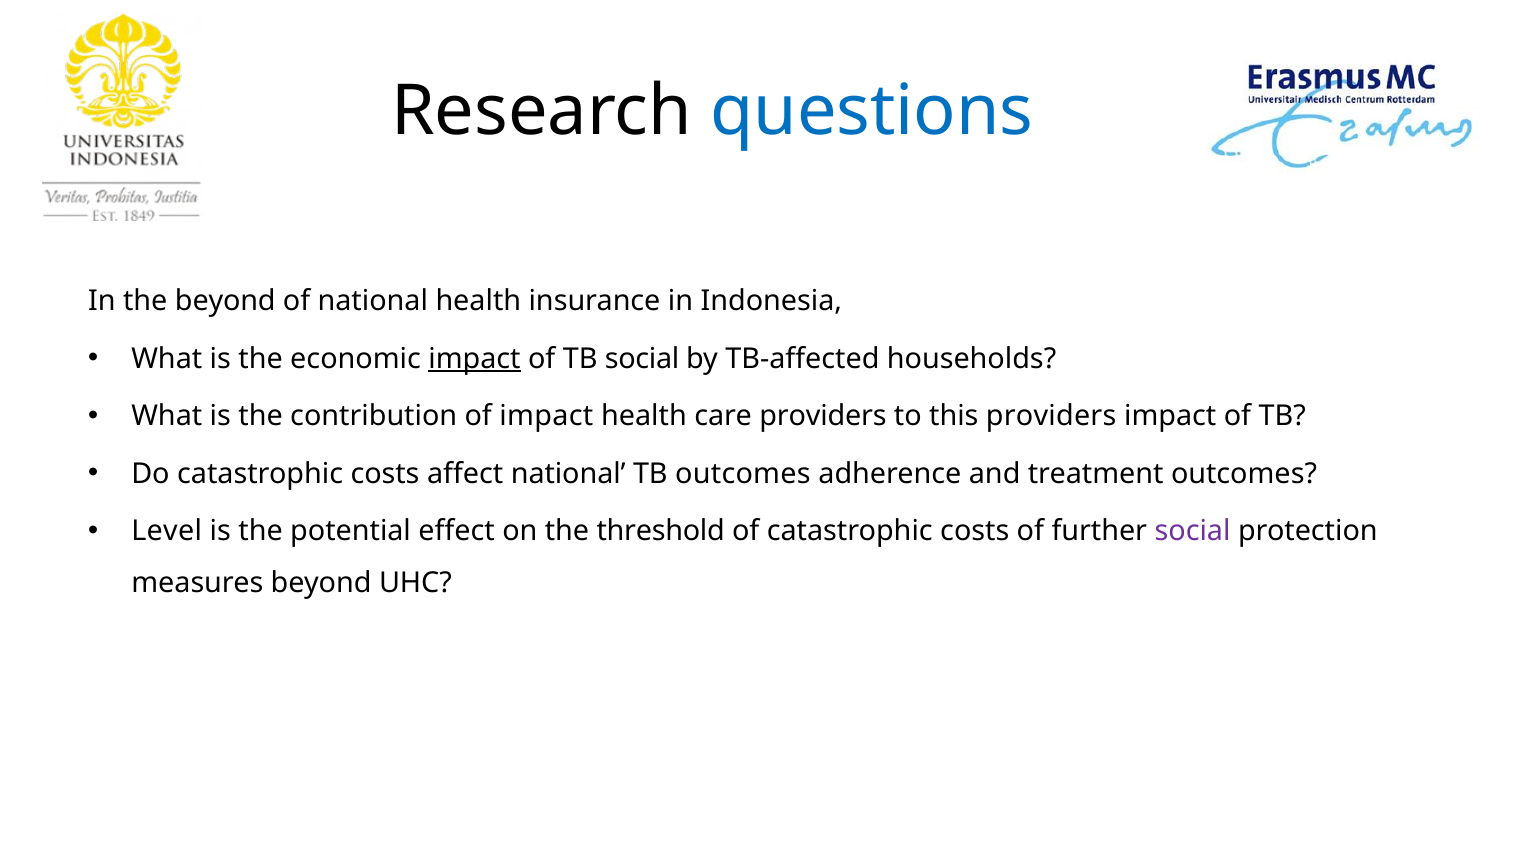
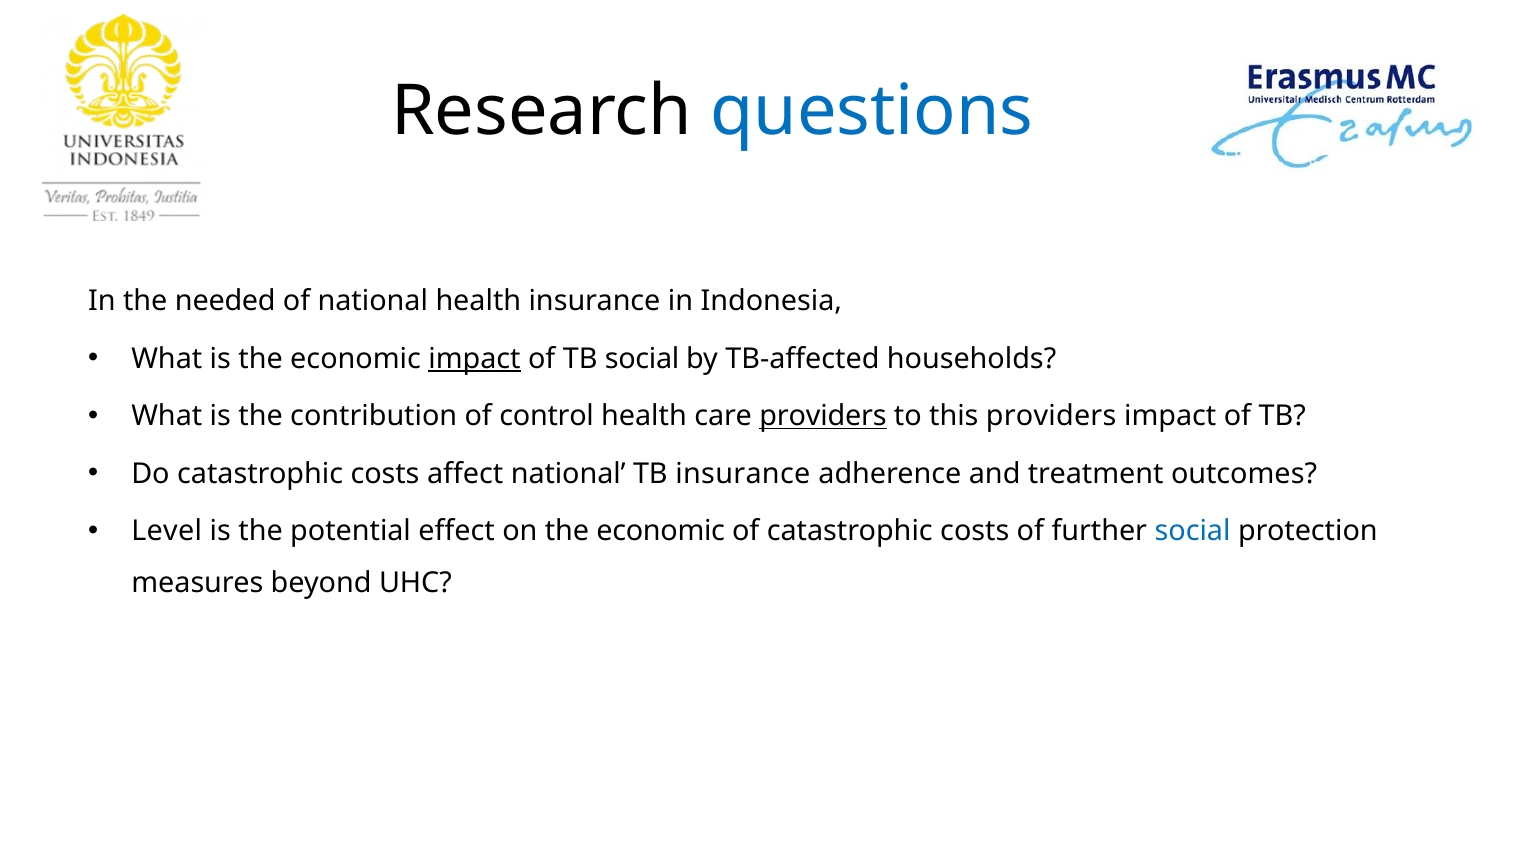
the beyond: beyond -> needed
of impact: impact -> control
providers at (823, 416) underline: none -> present
TB outcomes: outcomes -> insurance
on the threshold: threshold -> economic
social at (1193, 531) colour: purple -> blue
